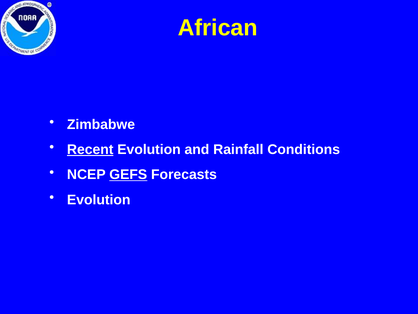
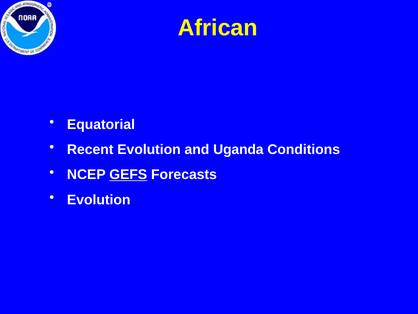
Zimbabwe: Zimbabwe -> Equatorial
Recent underline: present -> none
Rainfall: Rainfall -> Uganda
